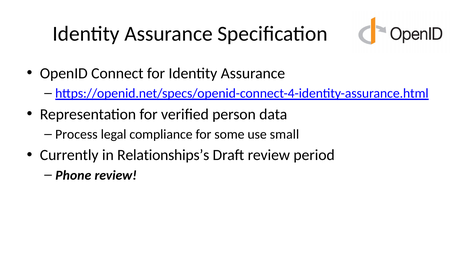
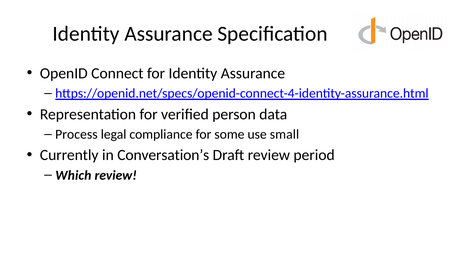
Relationships’s: Relationships’s -> Conversation’s
Phone: Phone -> Which
